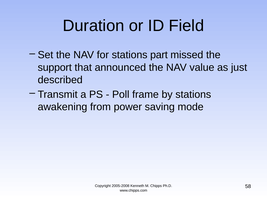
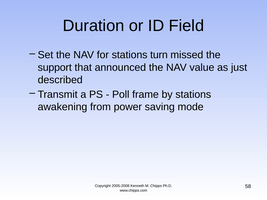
part: part -> turn
